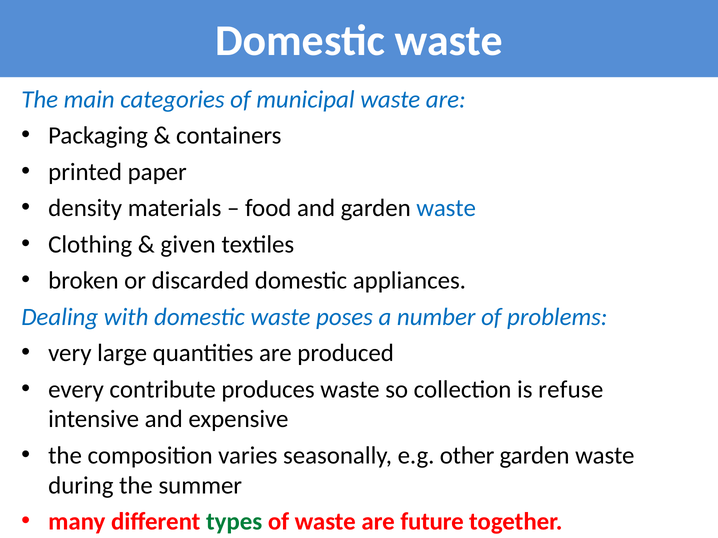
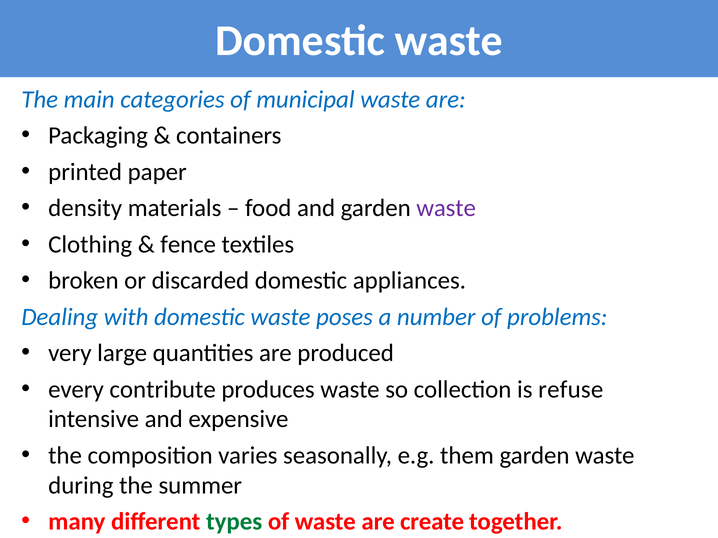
waste at (446, 208) colour: blue -> purple
given: given -> fence
other: other -> them
future: future -> create
